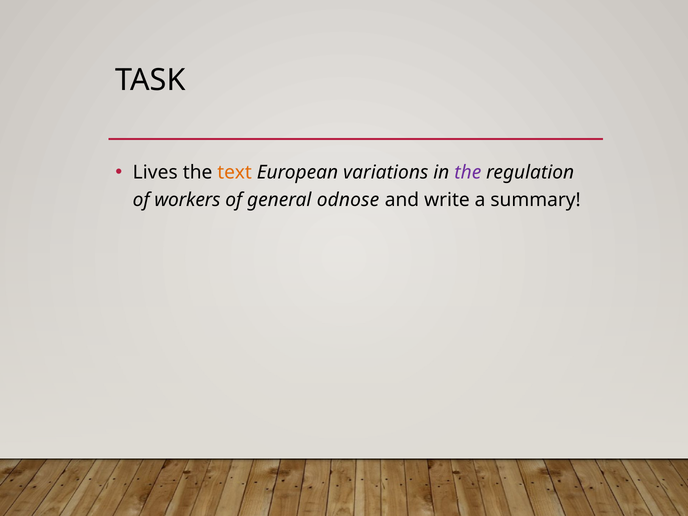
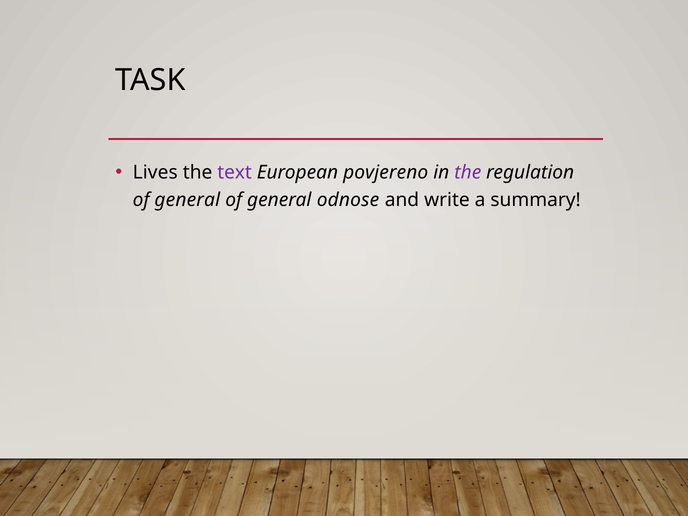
text colour: orange -> purple
variations: variations -> povjereno
workers at (187, 200): workers -> general
